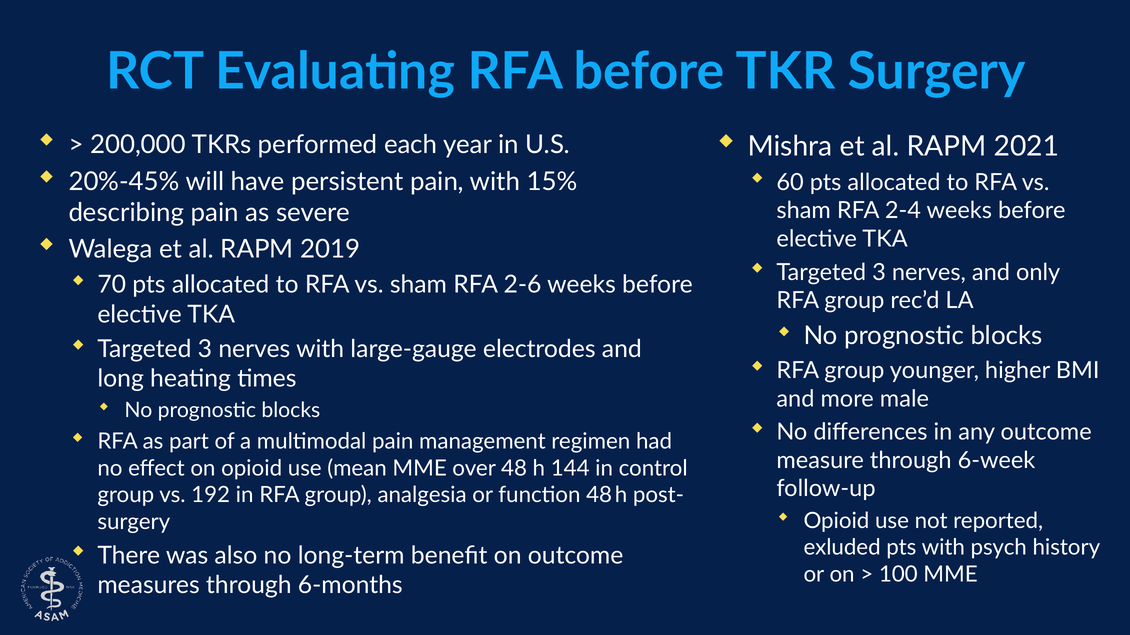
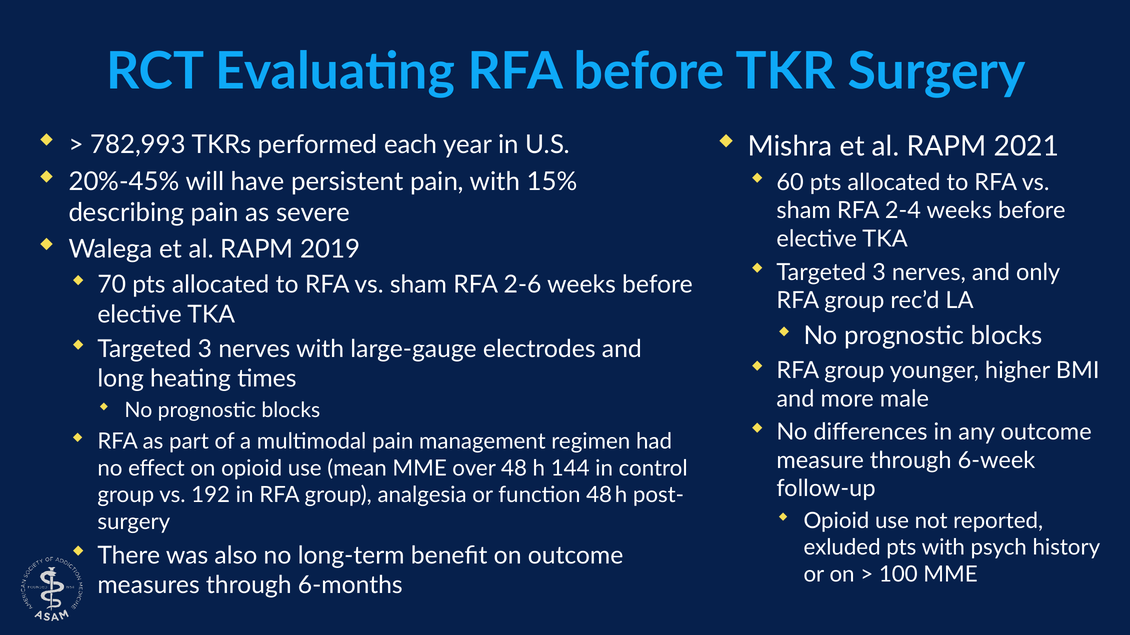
200,000: 200,000 -> 782,993
